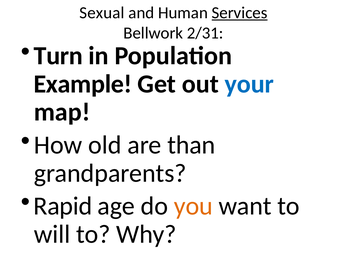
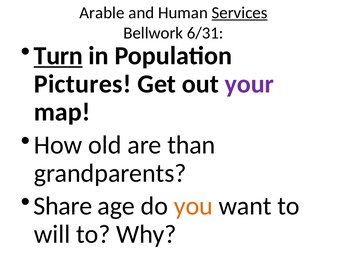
Sexual: Sexual -> Arable
2/31: 2/31 -> 6/31
Turn underline: none -> present
Example: Example -> Pictures
your colour: blue -> purple
Rapid: Rapid -> Share
